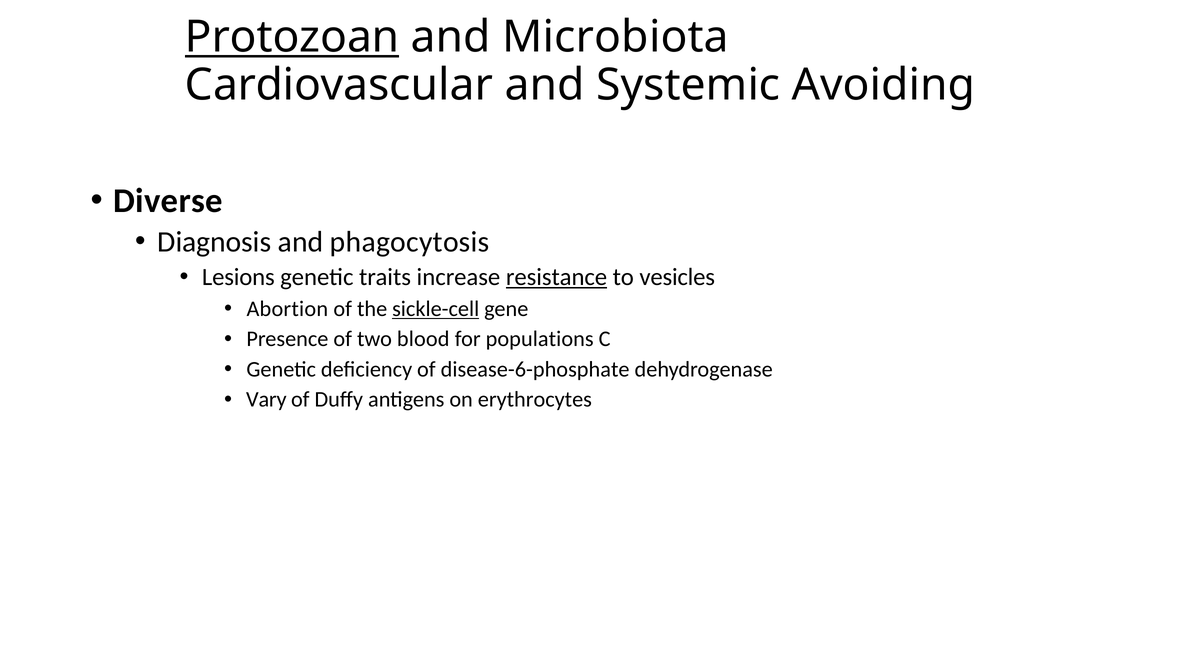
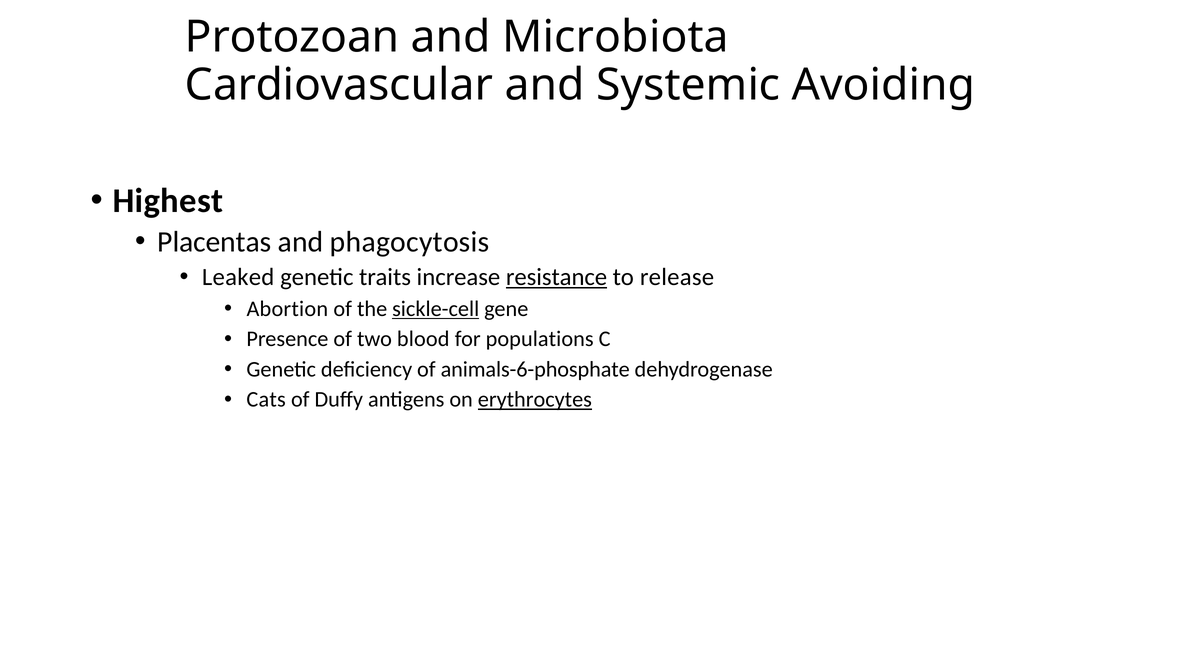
Protozoan underline: present -> none
Diverse: Diverse -> Highest
Diagnosis: Diagnosis -> Placentas
Lesions: Lesions -> Leaked
vesicles: vesicles -> release
disease-6-phosphate: disease-6-phosphate -> animals-6-phosphate
Vary: Vary -> Cats
erythrocytes underline: none -> present
